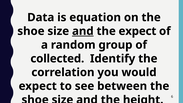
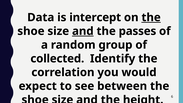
equation: equation -> intercept
the at (151, 17) underline: none -> present
the expect: expect -> passes
